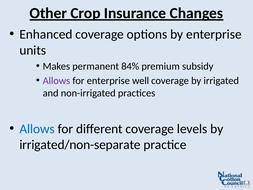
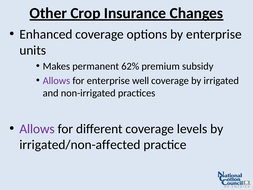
84%: 84% -> 62%
Allows at (37, 129) colour: blue -> purple
irrigated/non-separate: irrigated/non-separate -> irrigated/non-affected
